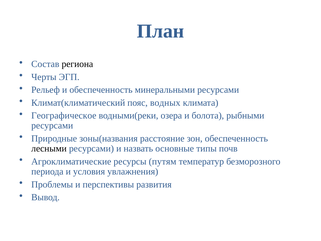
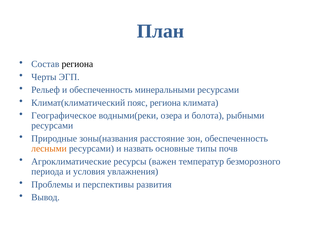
пояс водных: водных -> региона
лесными colour: black -> orange
путям: путям -> важен
